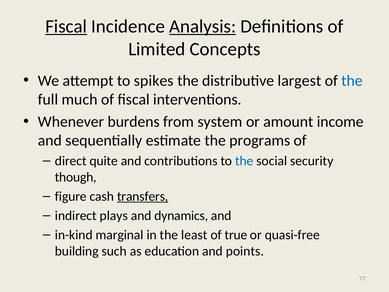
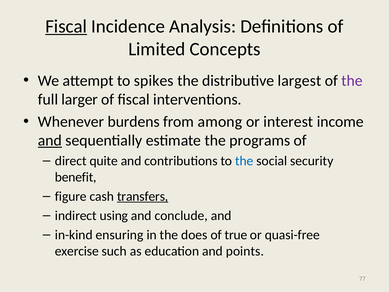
Analysis underline: present -> none
the at (352, 81) colour: blue -> purple
much: much -> larger
system: system -> among
amount: amount -> interest
and at (50, 140) underline: none -> present
though: though -> benefit
plays: plays -> using
dynamics: dynamics -> conclude
marginal: marginal -> ensuring
least: least -> does
building: building -> exercise
